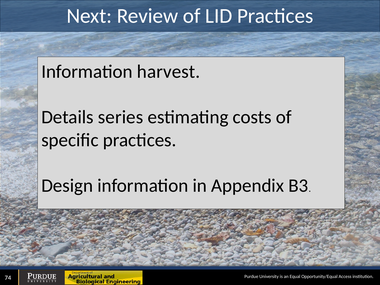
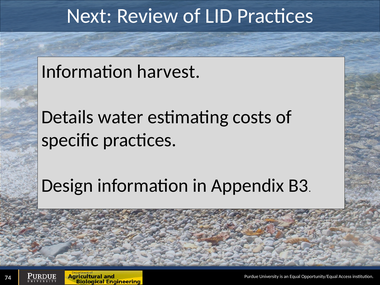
series: series -> water
